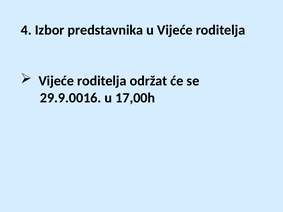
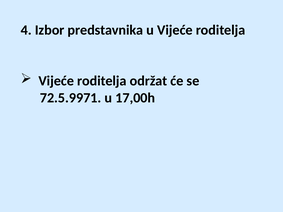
29.9.0016: 29.9.0016 -> 72.5.9971
